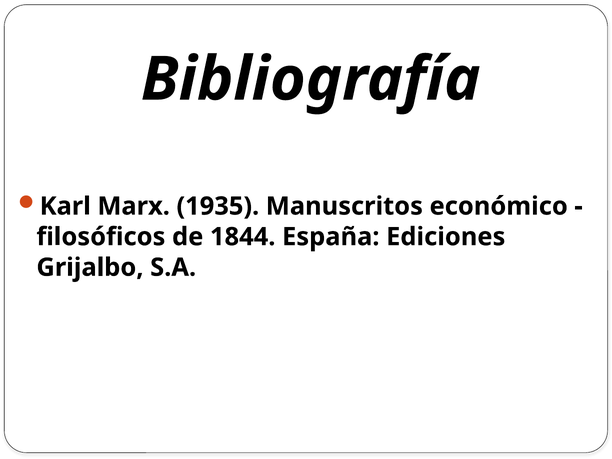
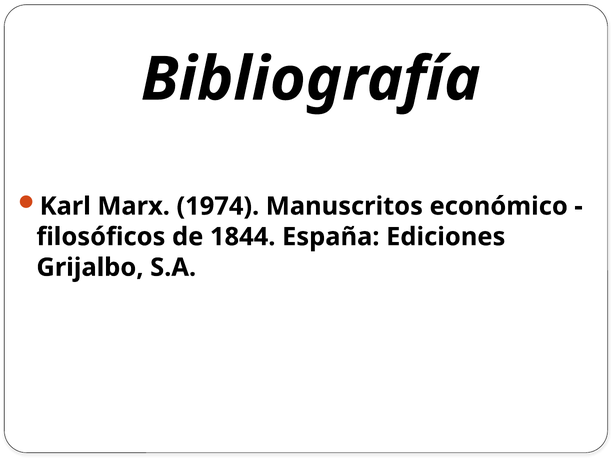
1935: 1935 -> 1974
